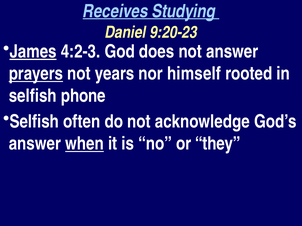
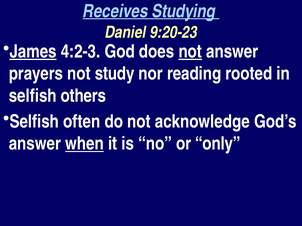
not at (190, 52) underline: none -> present
prayers underline: present -> none
years: years -> study
himself: himself -> reading
phone: phone -> others
they: they -> only
